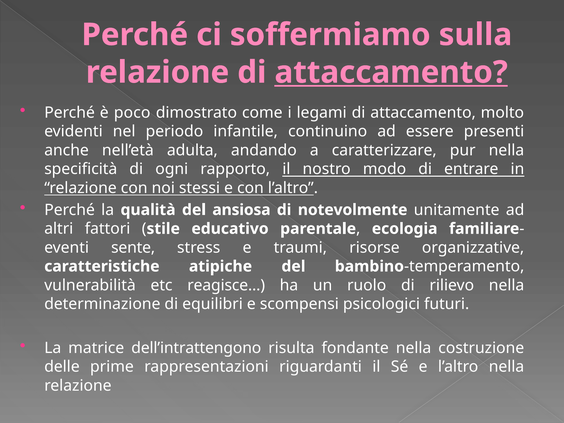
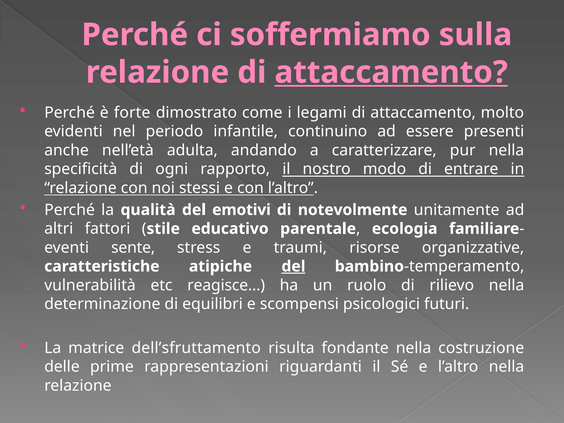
poco: poco -> forte
ansiosa: ansiosa -> emotivi
del at (293, 266) underline: none -> present
dell’intrattengono: dell’intrattengono -> dell’sfruttamento
